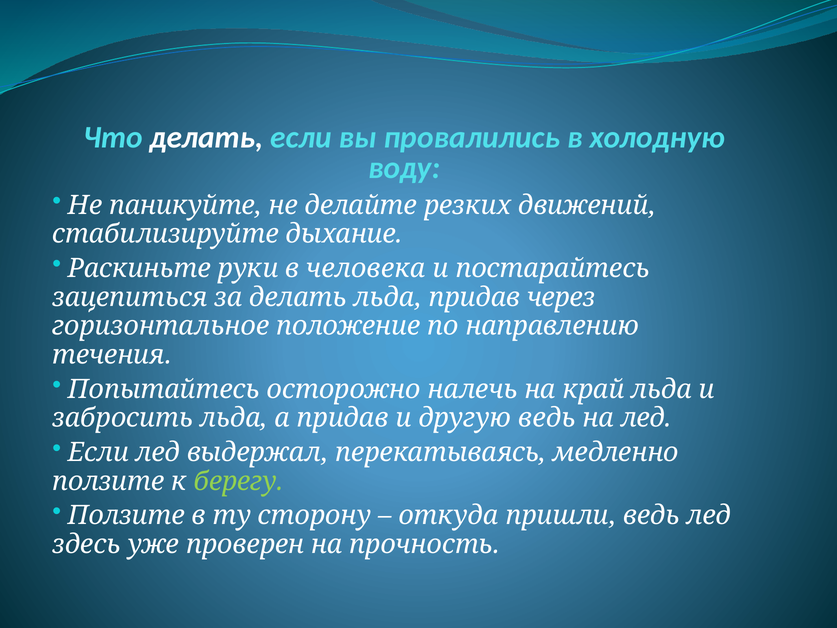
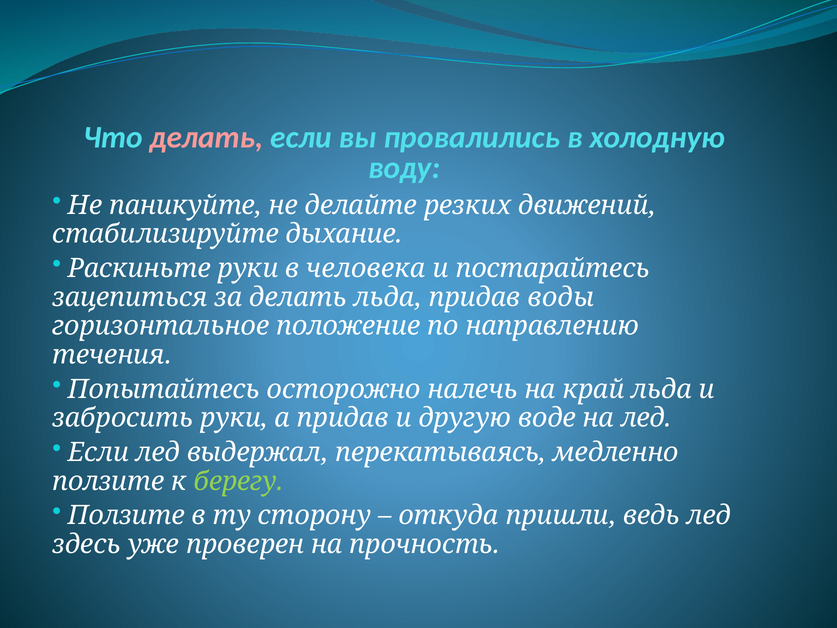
делать at (207, 137) colour: white -> pink
через: через -> воды
забросить льда: льда -> руки
другую ведь: ведь -> воде
